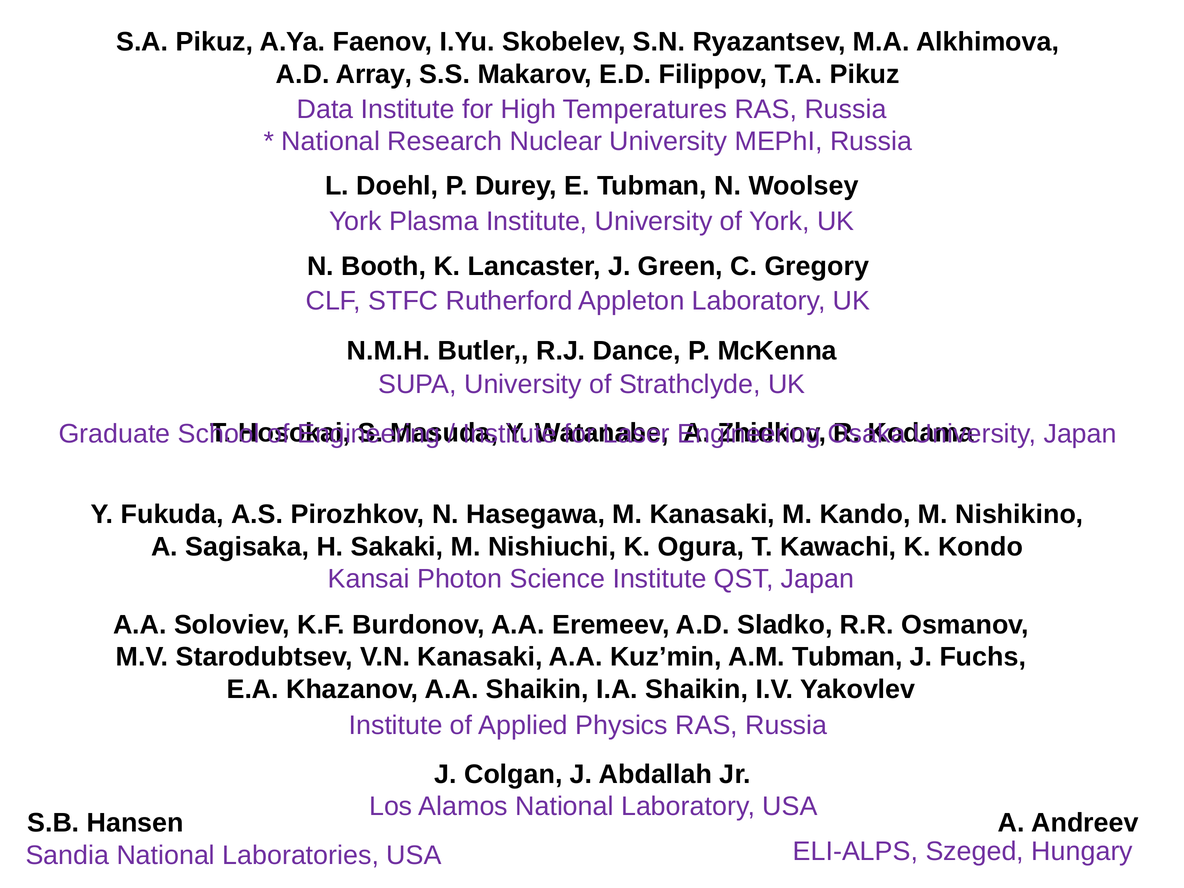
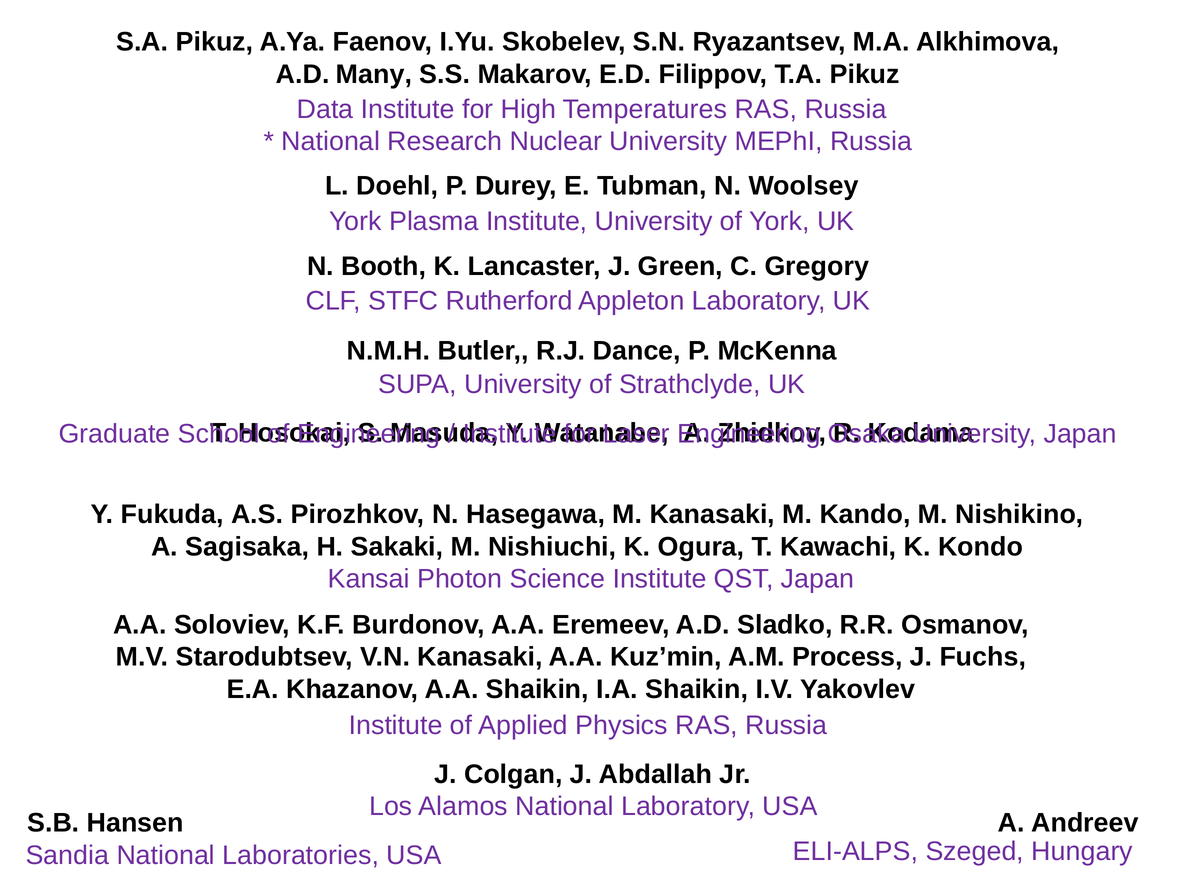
Array: Array -> Many
A.M Tubman: Tubman -> Process
